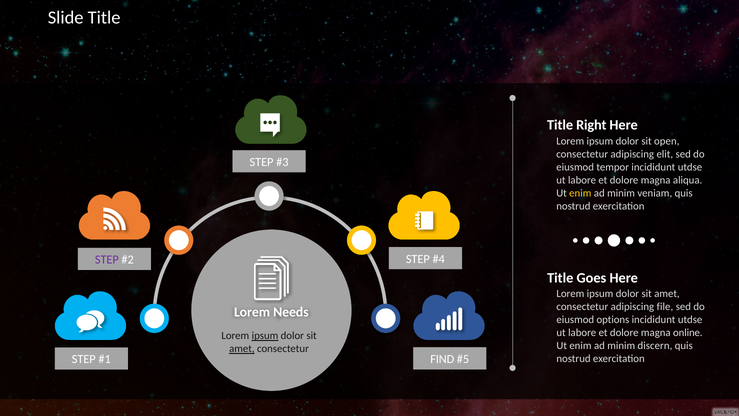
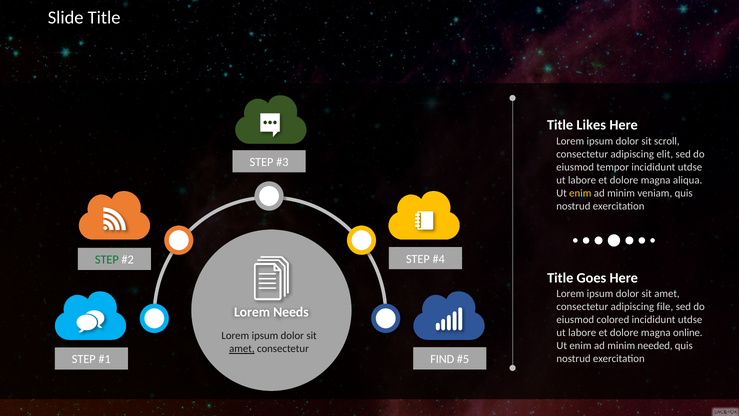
Right: Right -> Likes
open: open -> scroll
STEP at (107, 260) colour: purple -> green
options: options -> colored
ipsum at (265, 336) underline: present -> none
discern: discern -> needed
